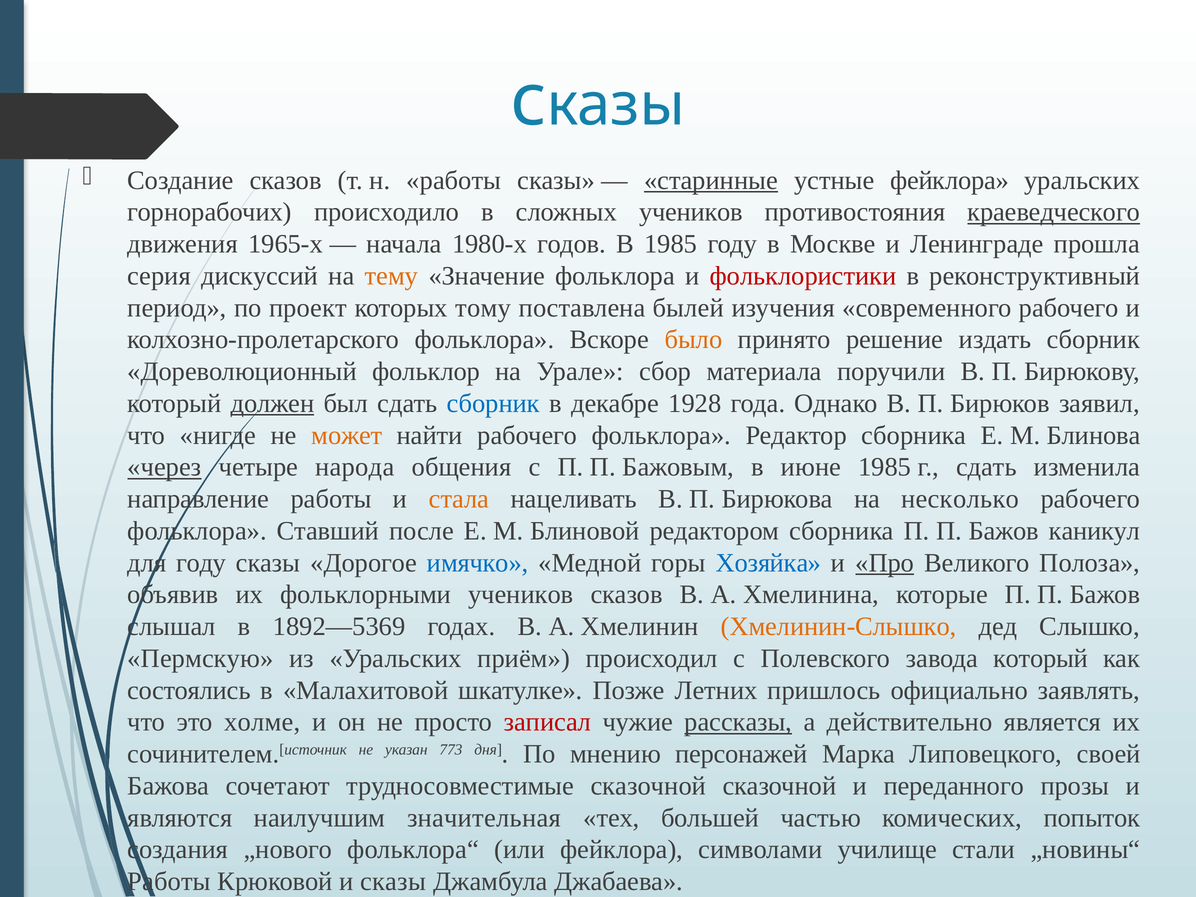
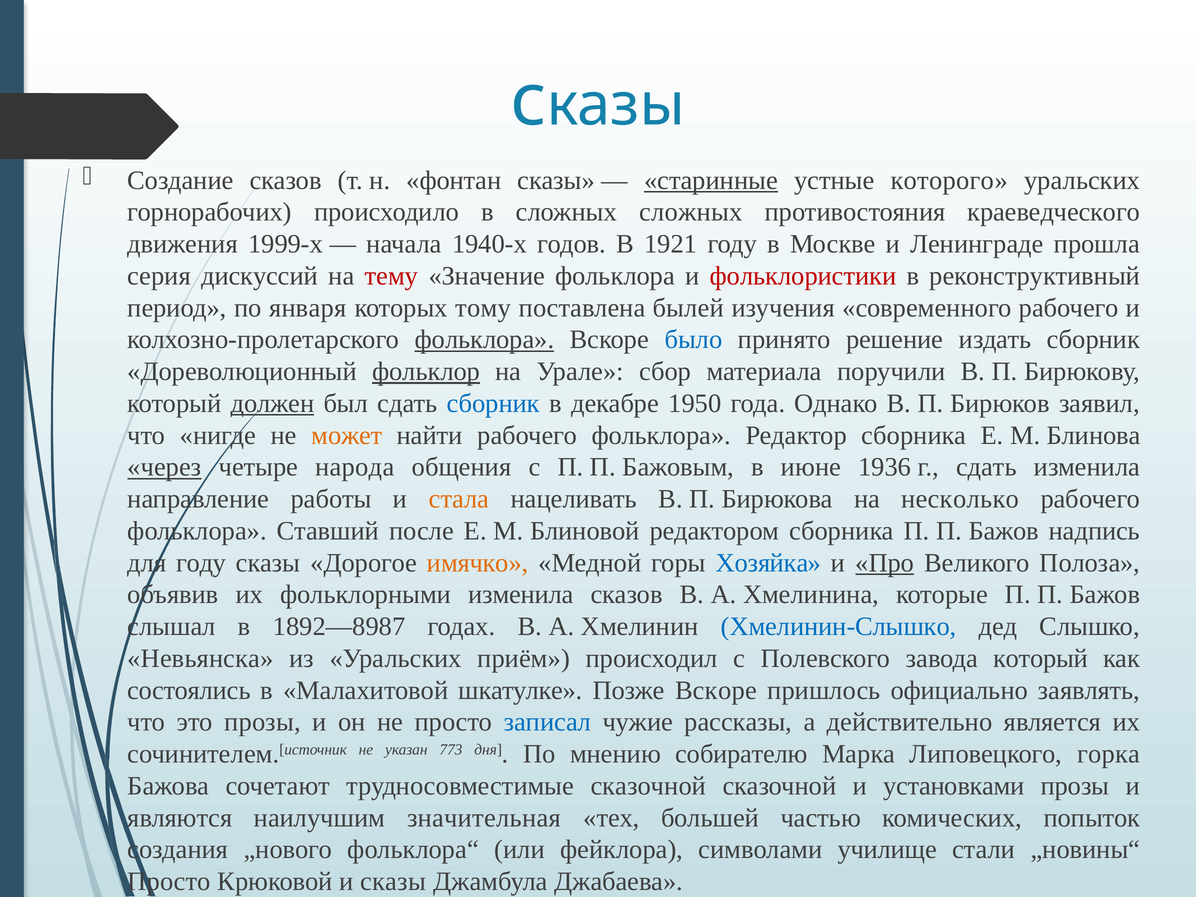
н работы: работы -> фонтан
устные фейклора: фейклора -> которого
сложных учеников: учеников -> сложных
краеведческого underline: present -> none
1965-х: 1965-х -> 1999-х
1980-х: 1980-х -> 1940-х
В 1985: 1985 -> 1921
тему colour: orange -> red
проект: проект -> января
фольклора at (484, 340) underline: none -> present
было colour: orange -> blue
фольклор underline: none -> present
1928: 1928 -> 1950
июне 1985: 1985 -> 1936
каникул: каникул -> надпись
имячко colour: blue -> orange
фольклорными учеников: учеников -> изменила
1892—5369: 1892—5369 -> 1892—8987
Хмелинин-Слышко colour: orange -> blue
Пермскую: Пермскую -> Невьянска
Позже Летних: Летних -> Вскоре
это холме: холме -> прозы
записал colour: red -> blue
рассказы underline: present -> none
персонажей: персонажей -> собирателю
своей: своей -> горка
переданного: переданного -> установками
Работы at (169, 882): Работы -> Просто
